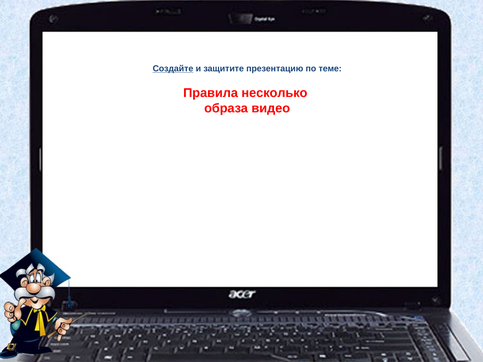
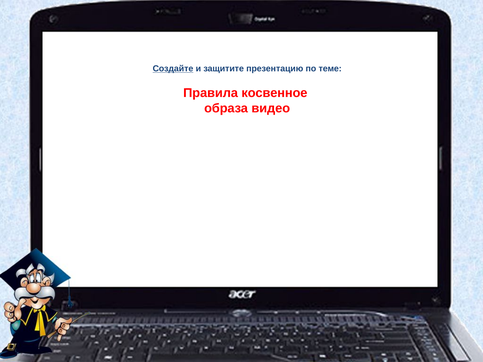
несколько: несколько -> косвенное
